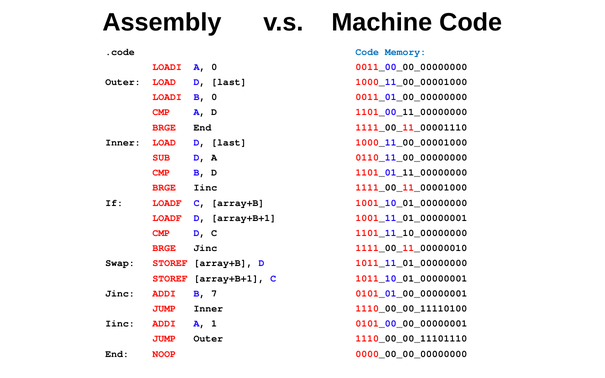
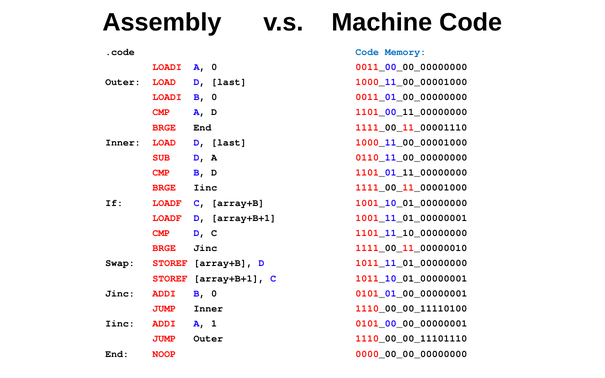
ADDI B 7: 7 -> 0
